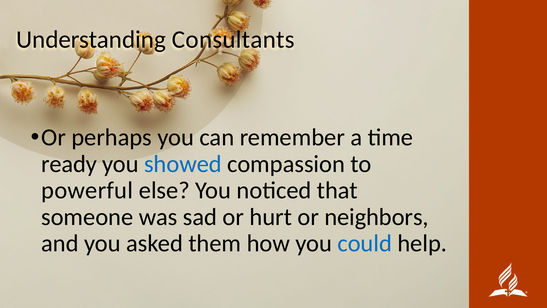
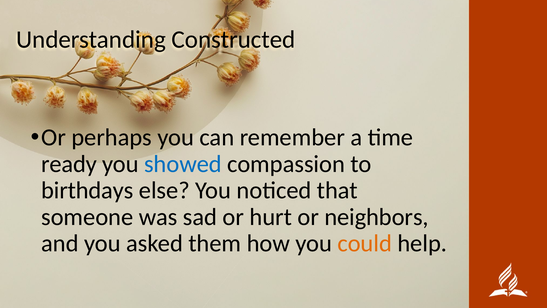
Consultants: Consultants -> Constructed
powerful: powerful -> birthdays
could colour: blue -> orange
